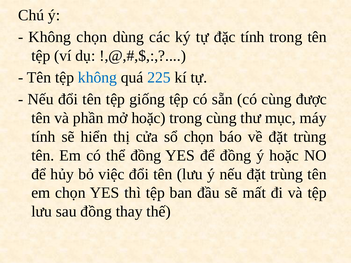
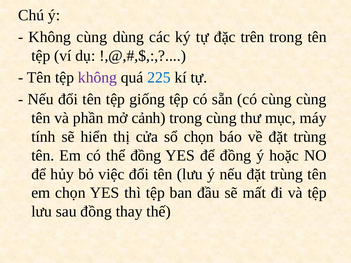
Không chọn: chọn -> cùng
đặc tính: tính -> trên
không at (98, 78) colour: blue -> purple
cùng được: được -> cùng
mở hoặc: hoặc -> cảnh
